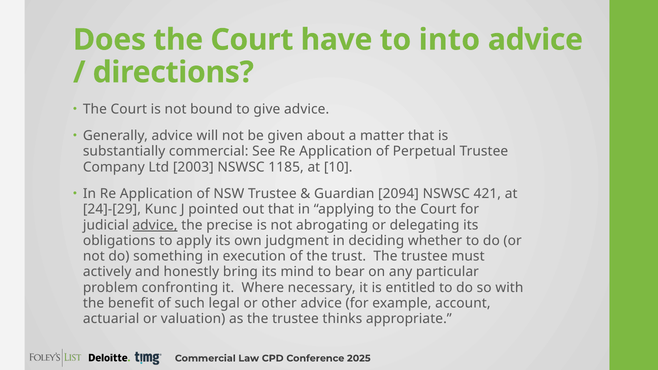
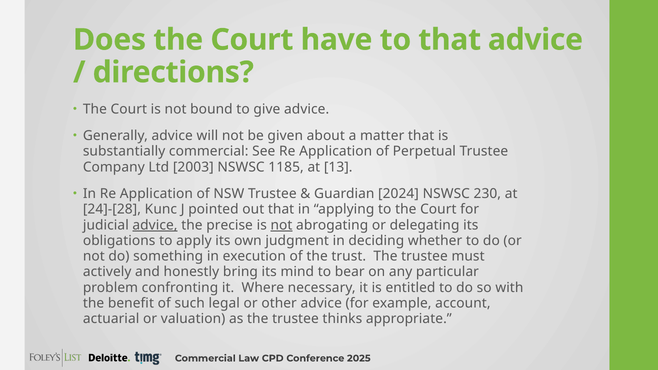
to into: into -> that
10: 10 -> 13
2094: 2094 -> 2024
421: 421 -> 230
24]-[29: 24]-[29 -> 24]-[28
not at (281, 225) underline: none -> present
